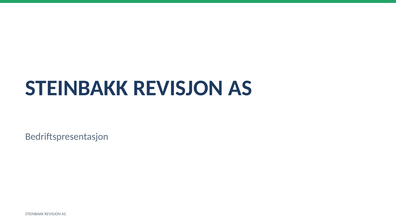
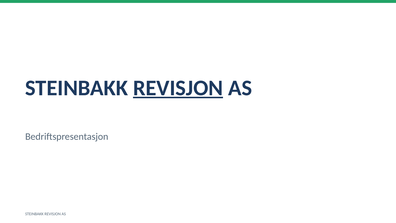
REVISJON at (178, 88) underline: none -> present
